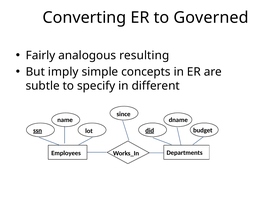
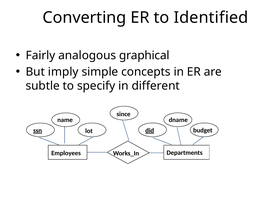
Governed: Governed -> Identified
resulting: resulting -> graphical
